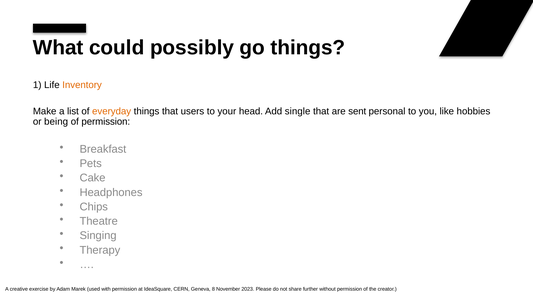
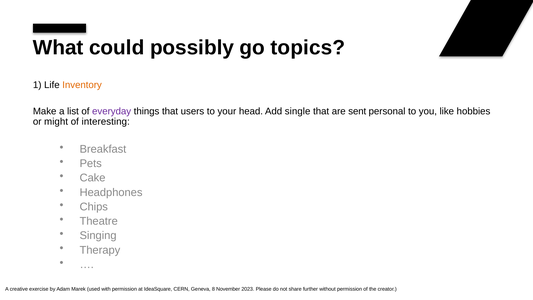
go things: things -> topics
everyday colour: orange -> purple
being: being -> might
of permission: permission -> interesting
